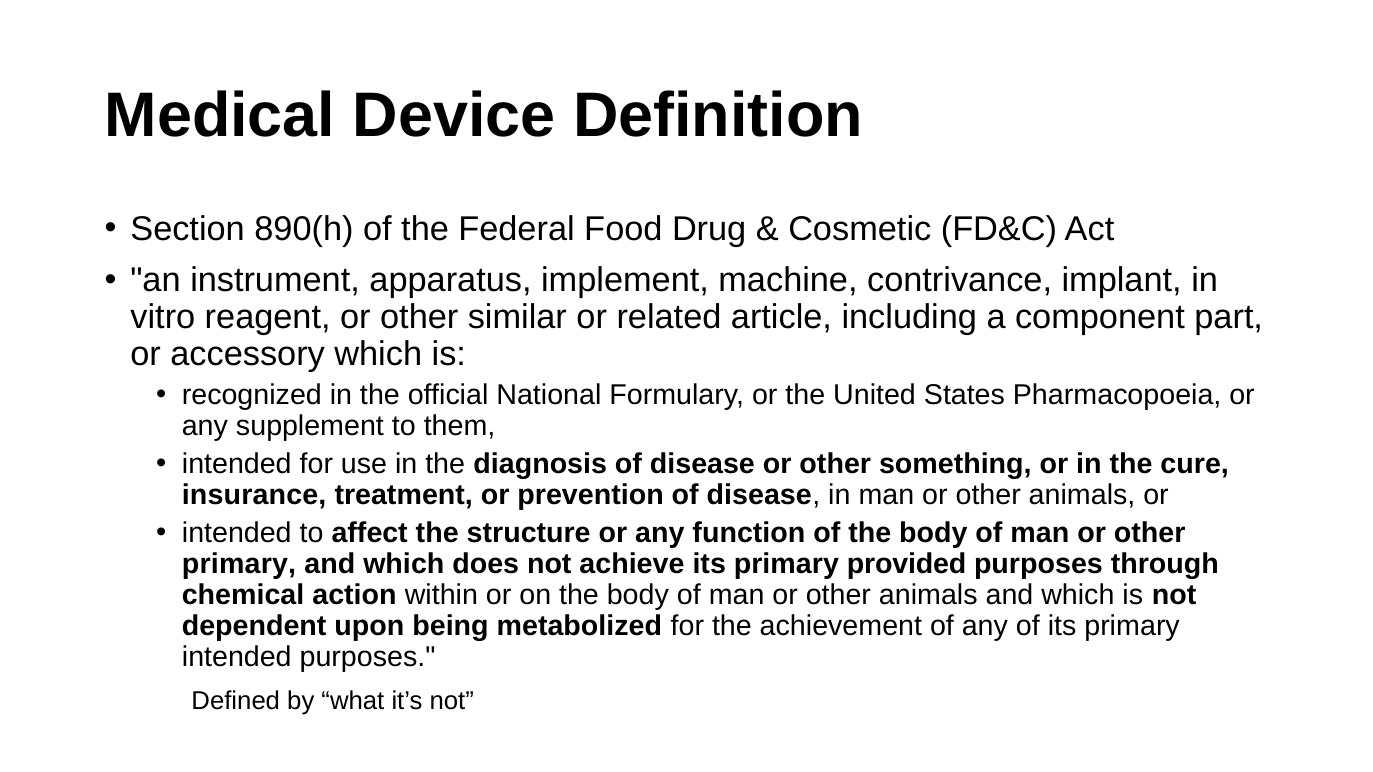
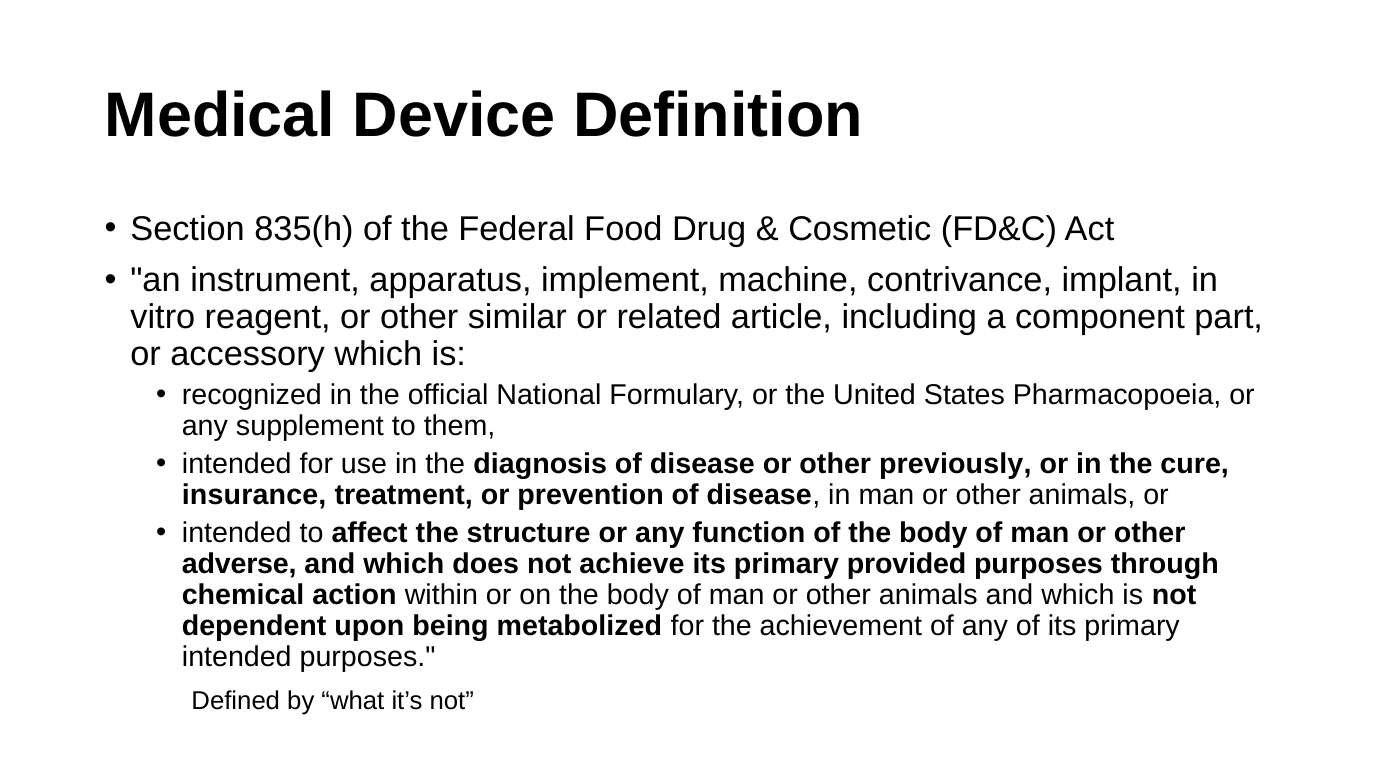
890(h: 890(h -> 835(h
something: something -> previously
primary at (239, 564): primary -> adverse
